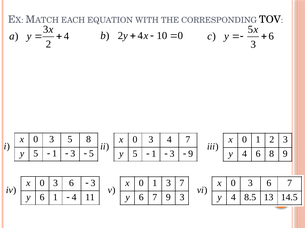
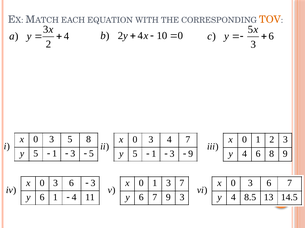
TOV colour: black -> orange
